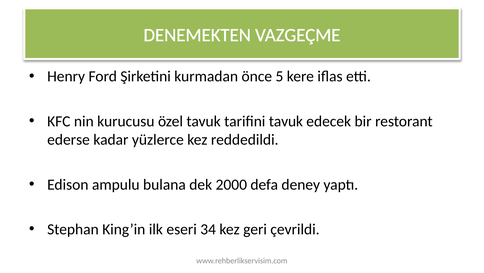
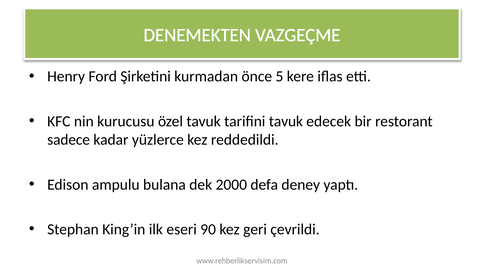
ederse: ederse -> sadece
34: 34 -> 90
